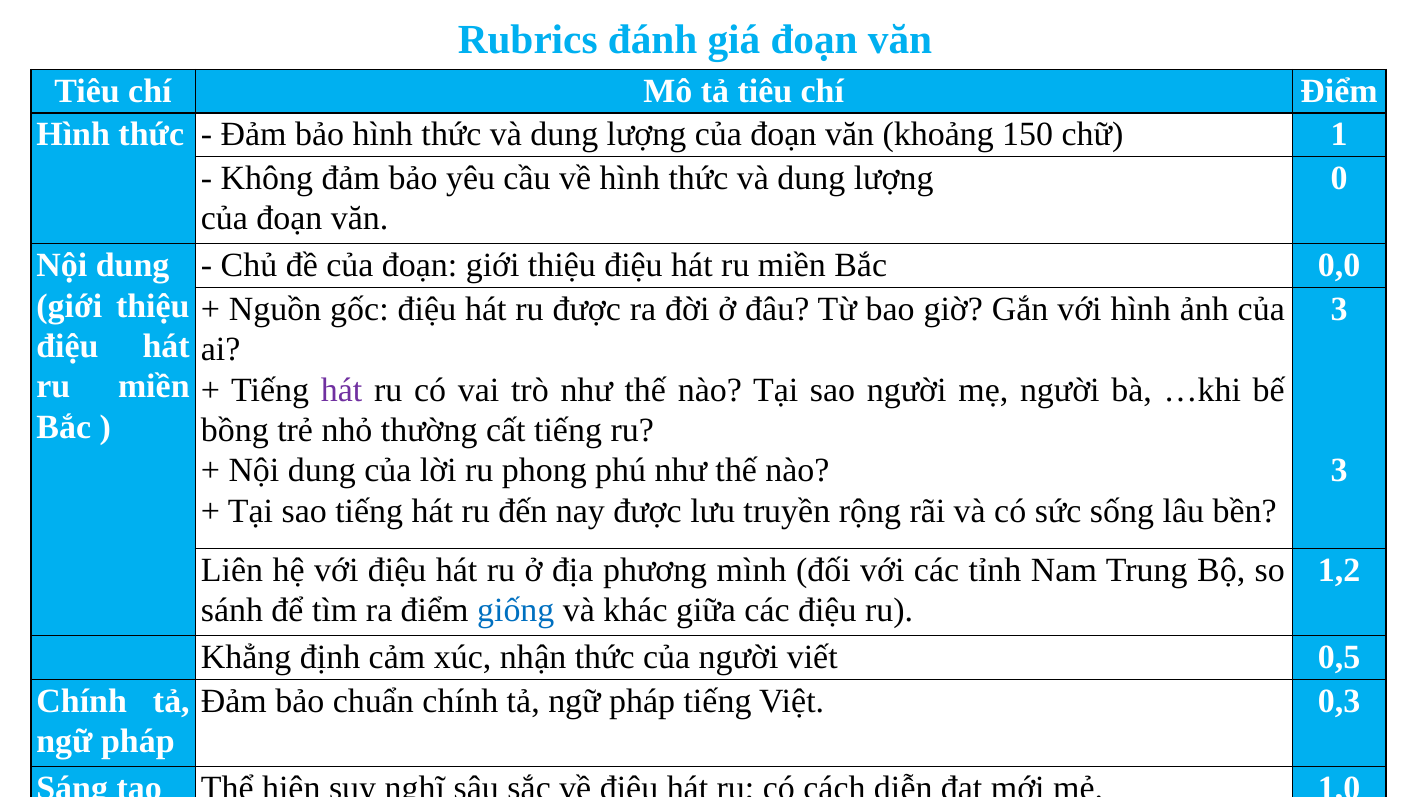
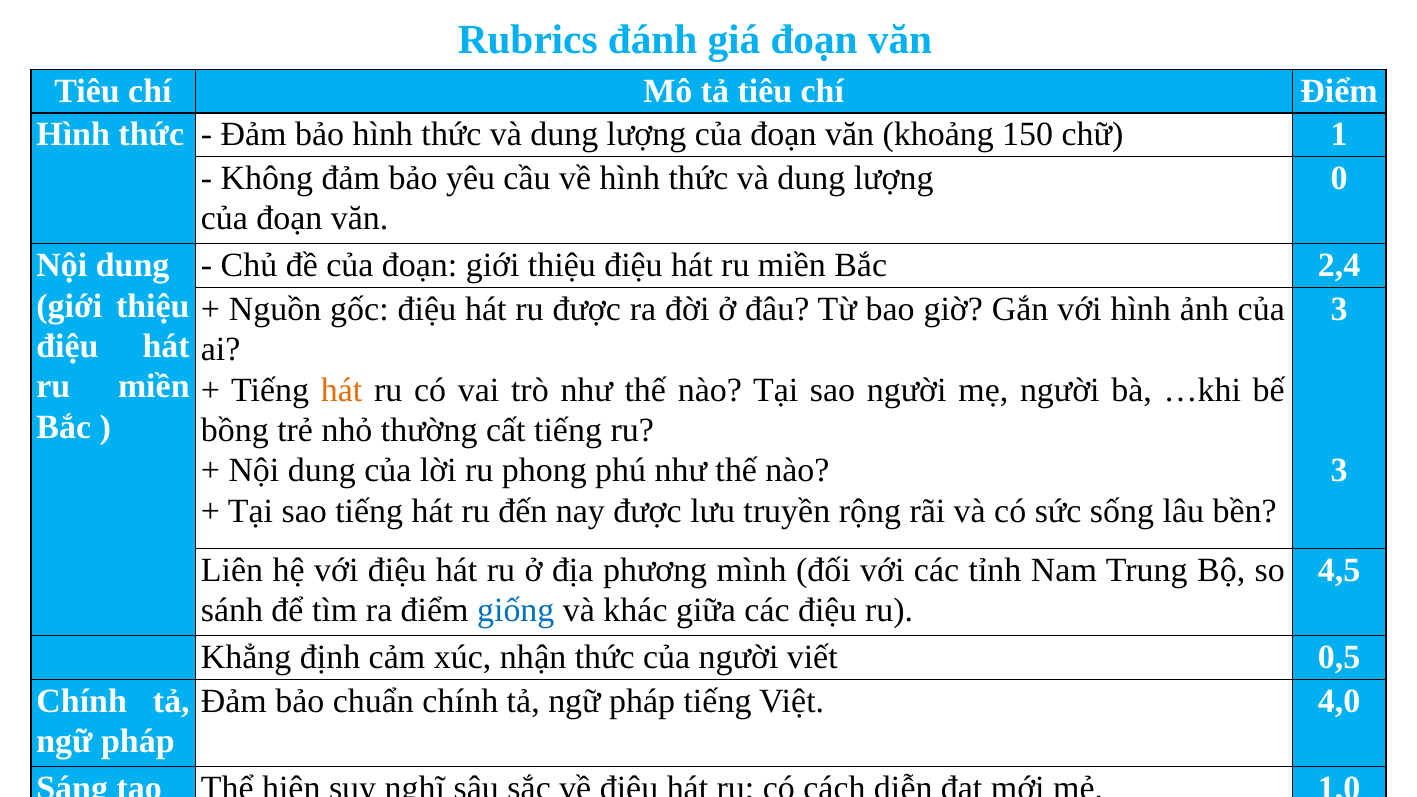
0,0: 0,0 -> 2,4
hát at (342, 390) colour: purple -> orange
1,2: 1,2 -> 4,5
0,3: 0,3 -> 4,0
